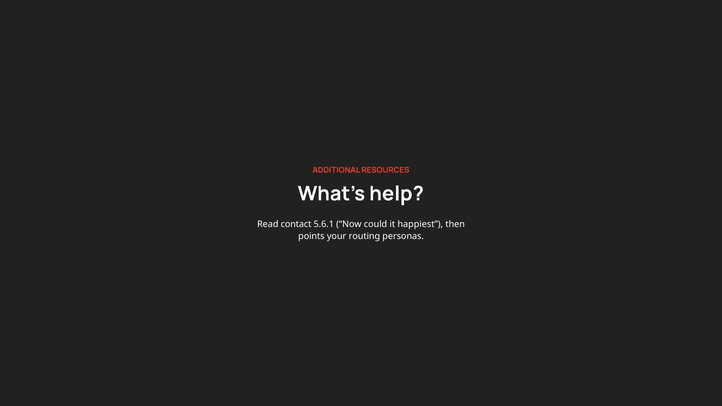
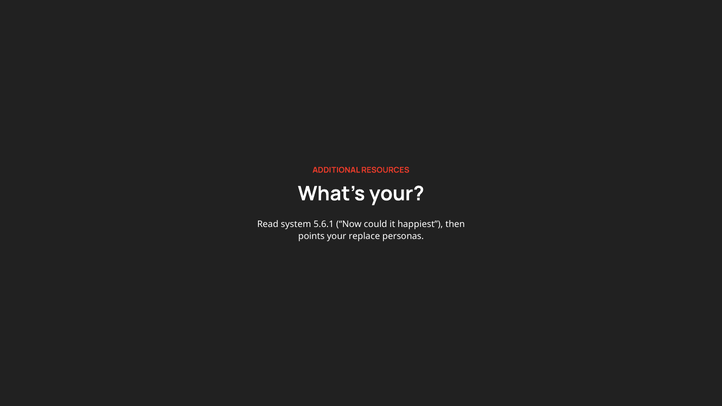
What’s help: help -> your
contact: contact -> system
routing: routing -> replace
